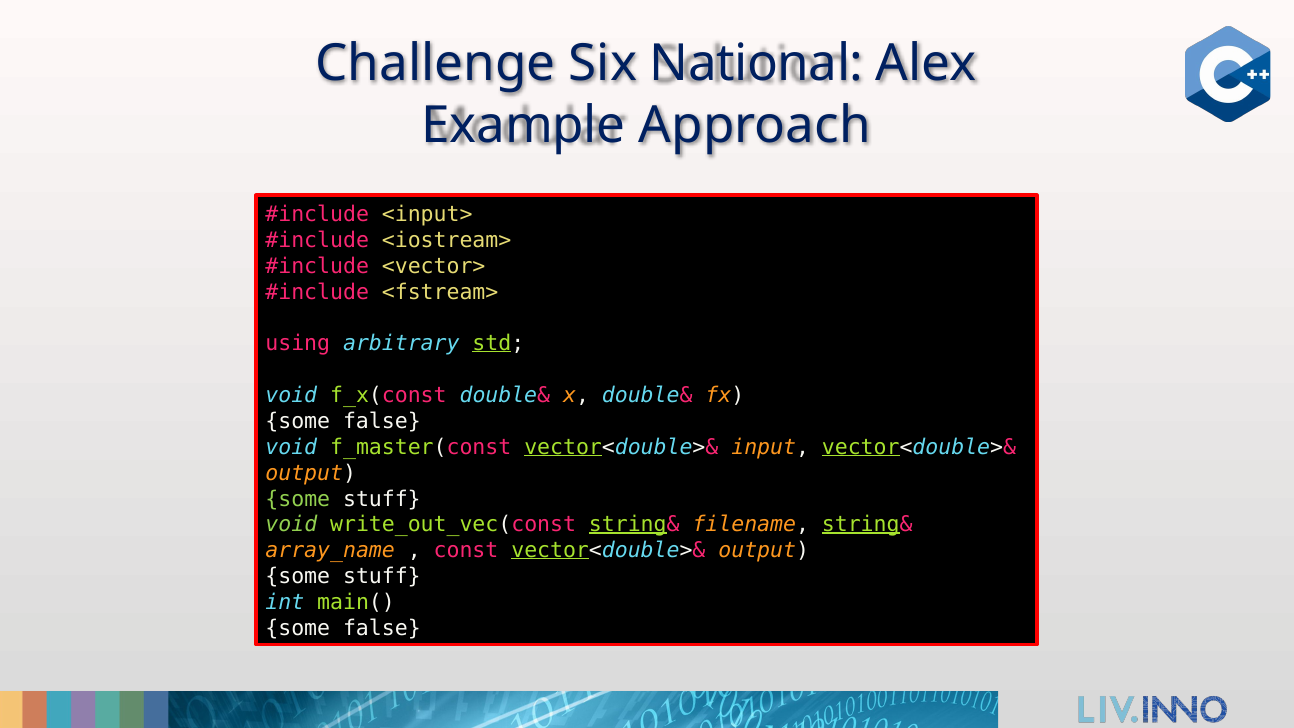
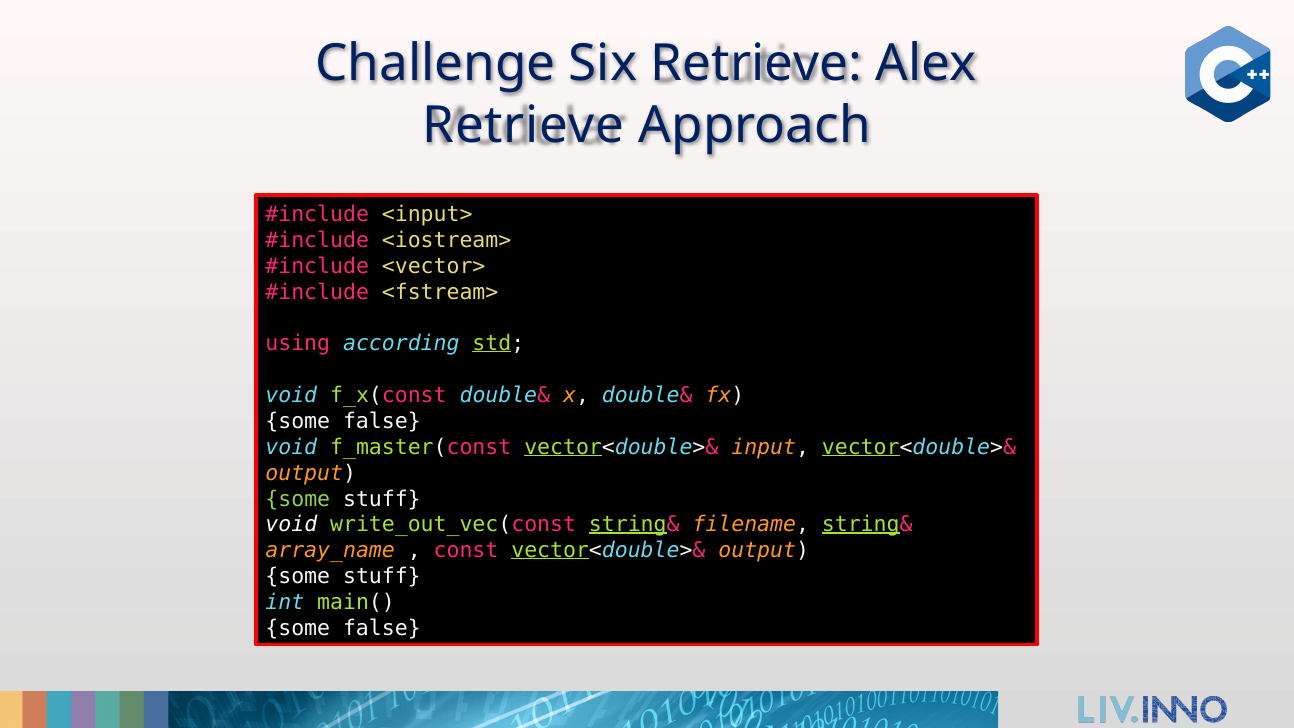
Six National: National -> Retrieve
Example at (524, 125): Example -> Retrieve
arbitrary: arbitrary -> according
void at (291, 525) colour: light green -> white
